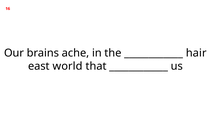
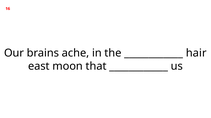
world: world -> moon
